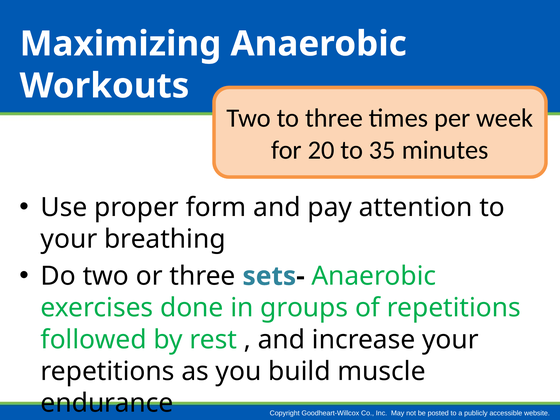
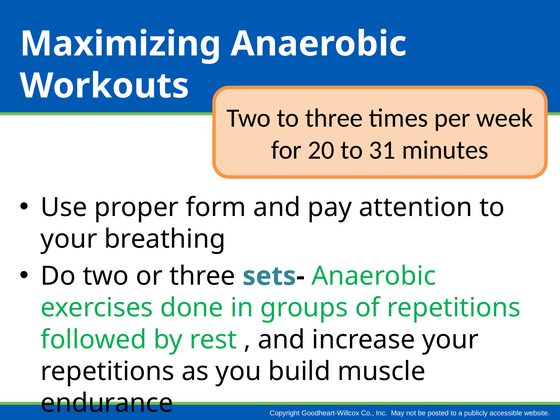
35: 35 -> 31
